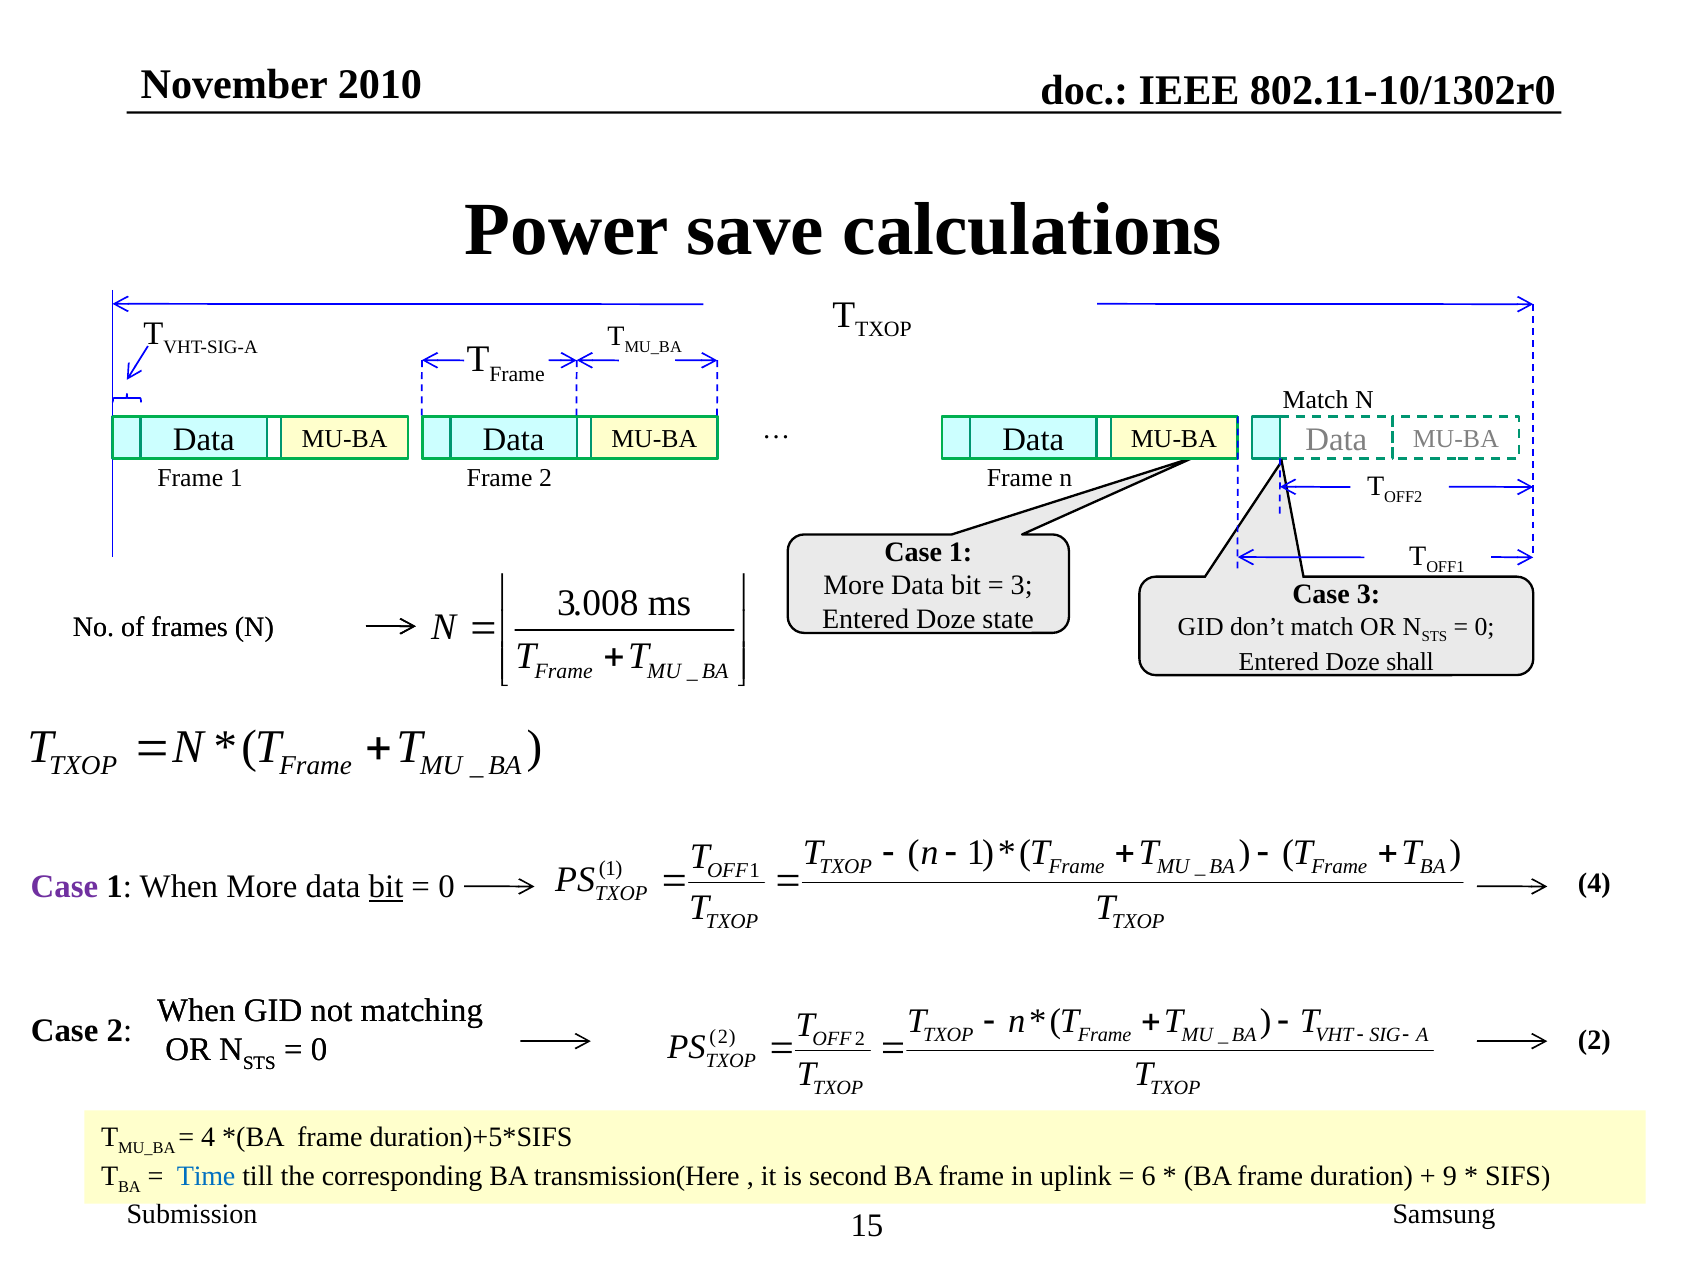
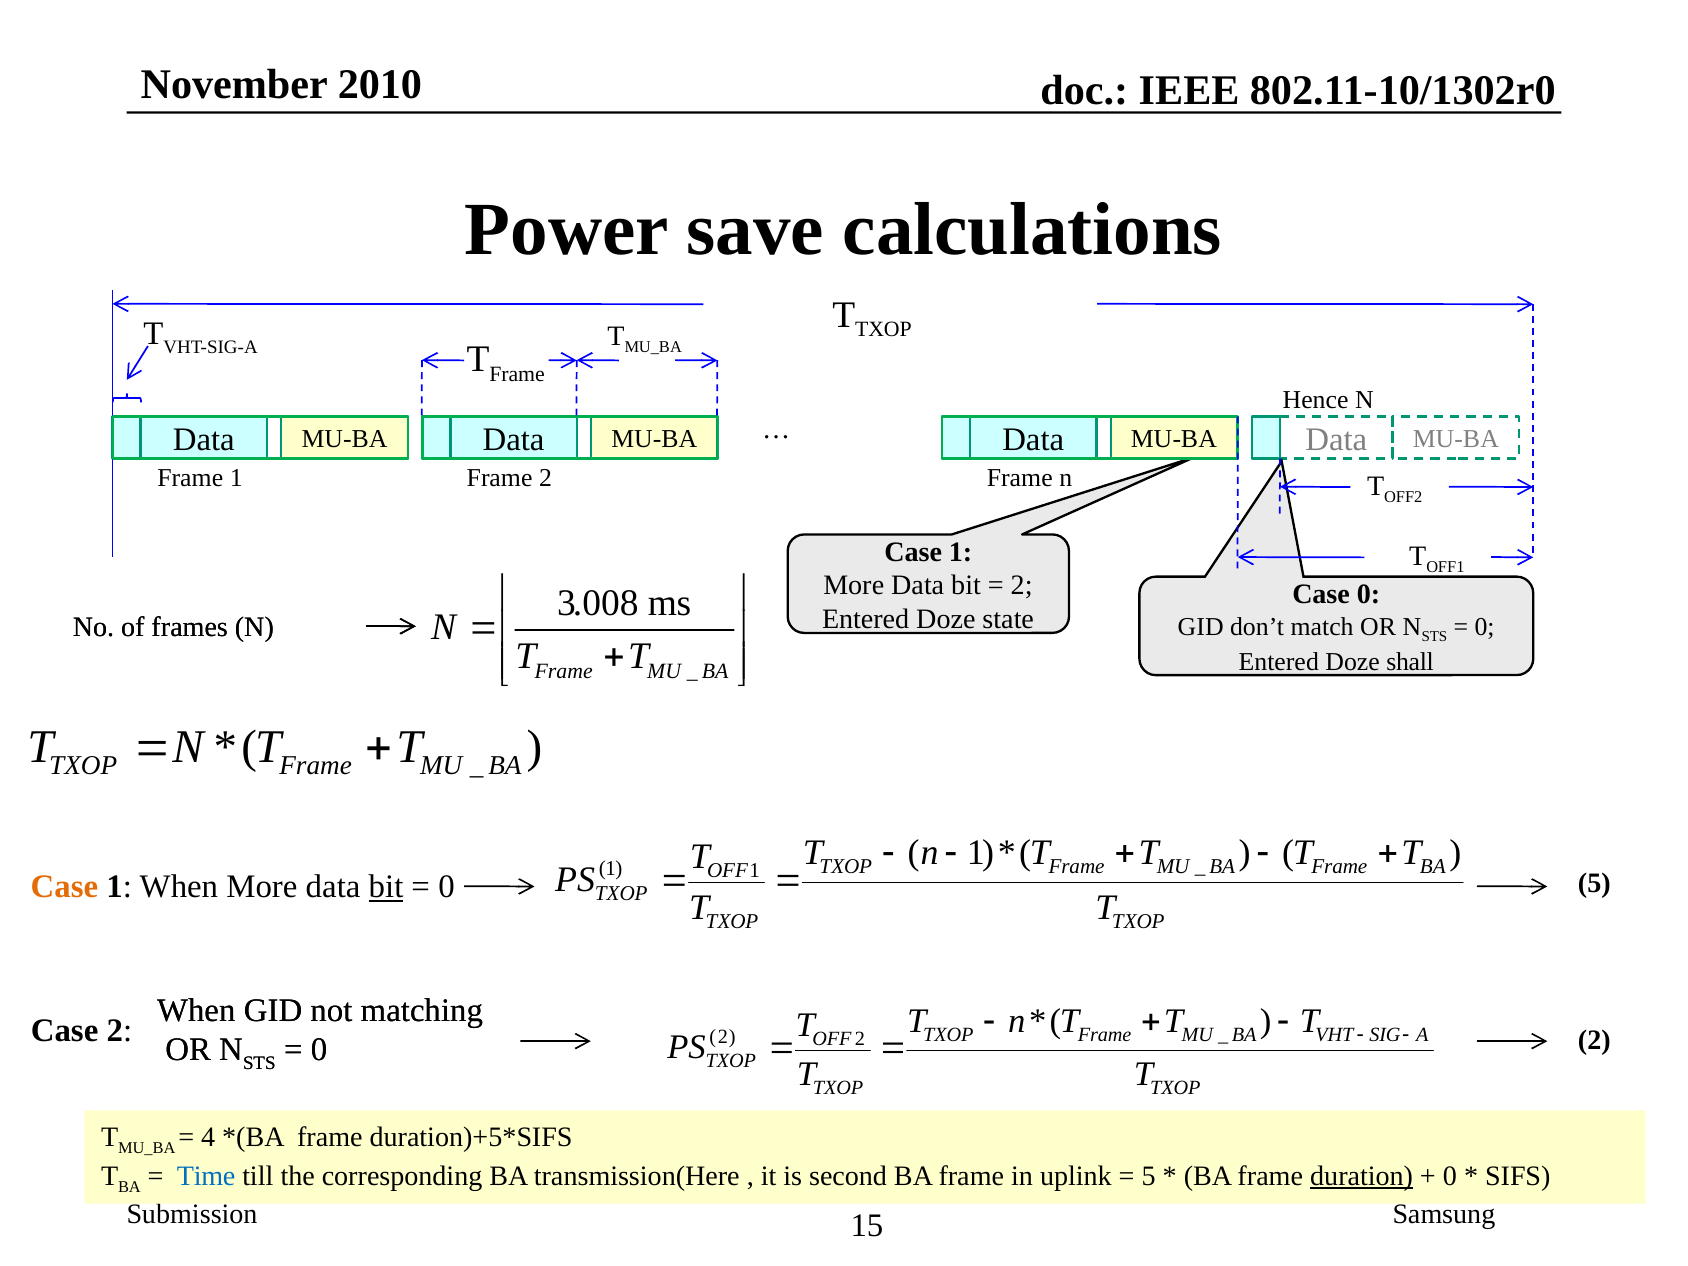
Match at (1316, 400): Match -> Hence
3 at (1022, 586): 3 -> 2
Case 3: 3 -> 0
4 at (1594, 883): 4 -> 5
Case at (64, 887) colour: purple -> orange
6 at (1149, 1176): 6 -> 5
duration underline: none -> present
9 at (1450, 1176): 9 -> 0
